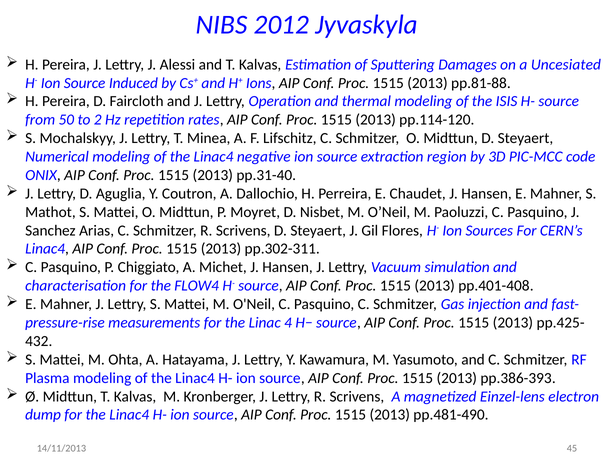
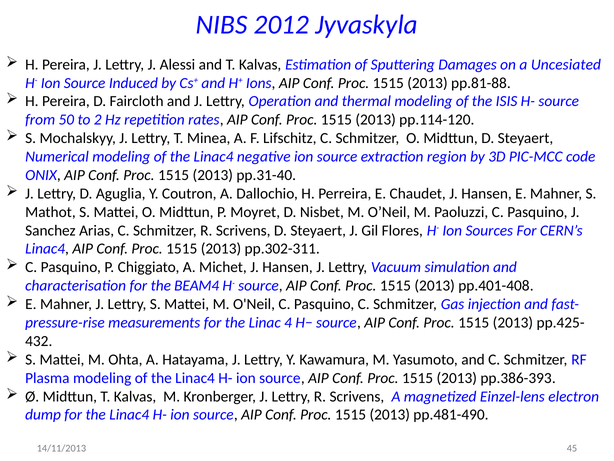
FLOW4: FLOW4 -> BEAM4
